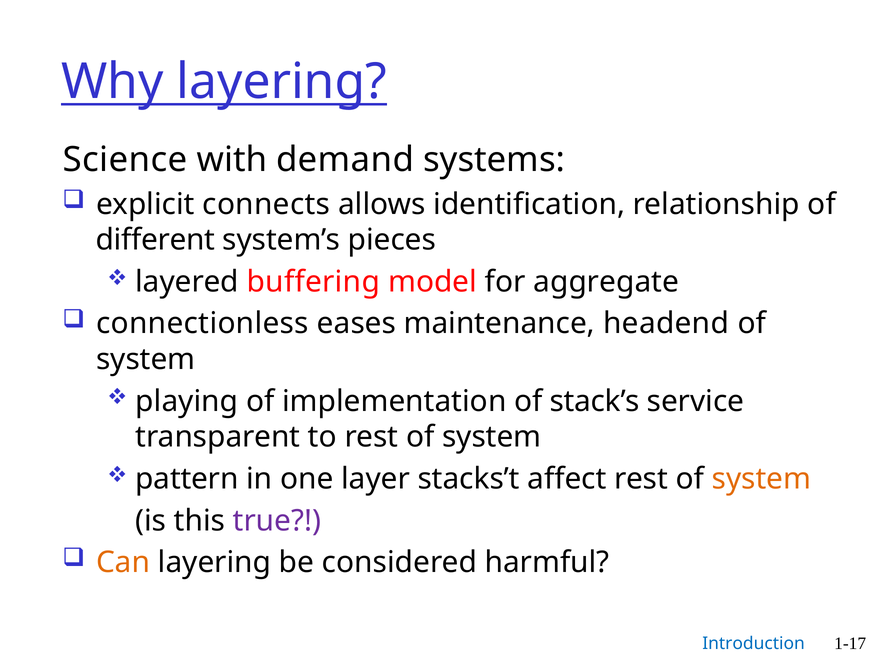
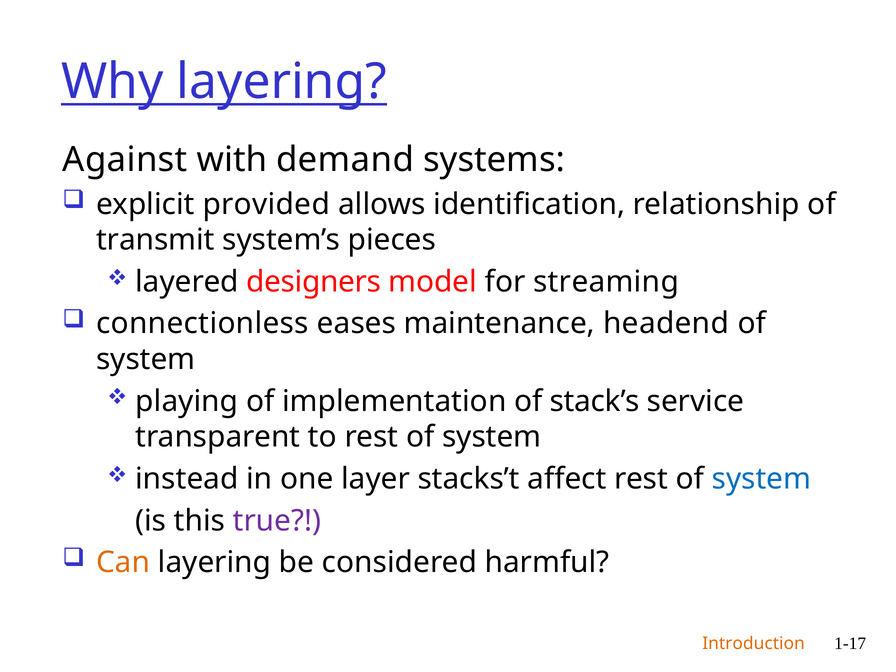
Science: Science -> Against
connects: connects -> provided
different: different -> transmit
buffering: buffering -> designers
aggregate: aggregate -> streaming
pattern: pattern -> instead
system at (761, 479) colour: orange -> blue
Introduction colour: blue -> orange
